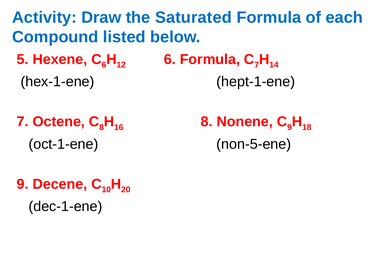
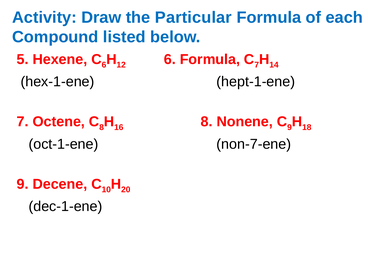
Saturated: Saturated -> Particular
non-5-ene: non-5-ene -> non-7-ene
